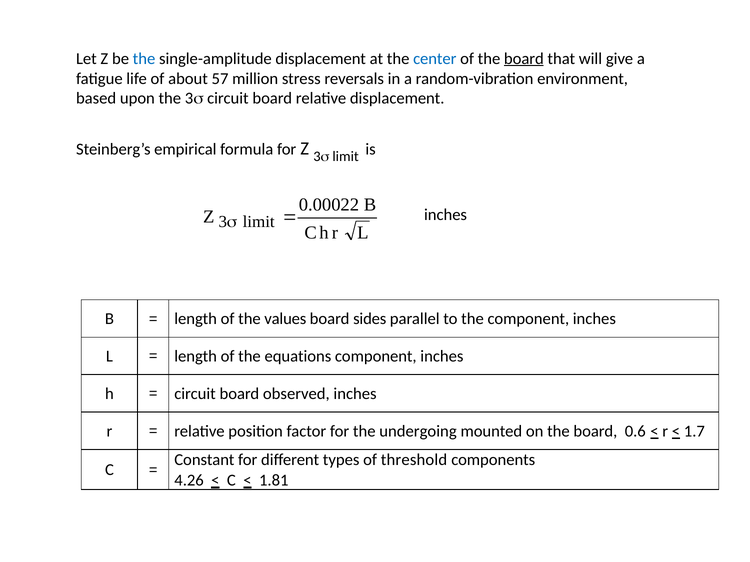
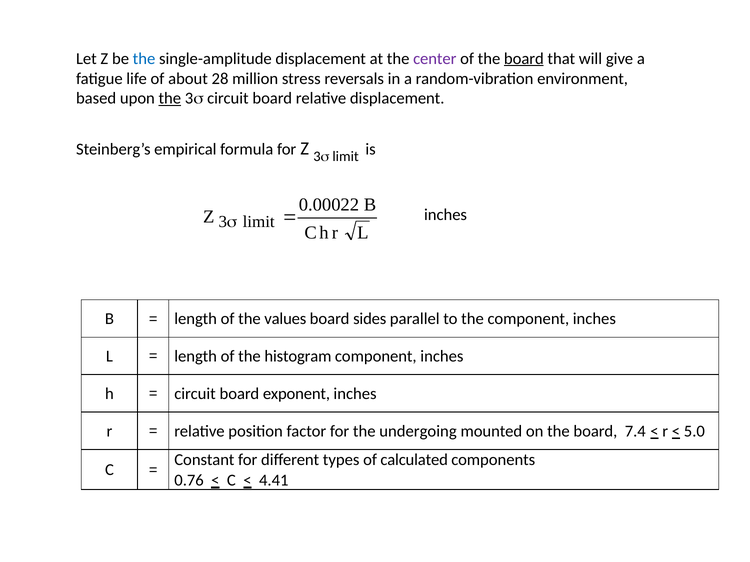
center colour: blue -> purple
57: 57 -> 28
the at (170, 99) underline: none -> present
equations: equations -> histogram
observed: observed -> exponent
0.6: 0.6 -> 7.4
1.7: 1.7 -> 5.0
threshold: threshold -> calculated
4.26: 4.26 -> 0.76
1.81: 1.81 -> 4.41
